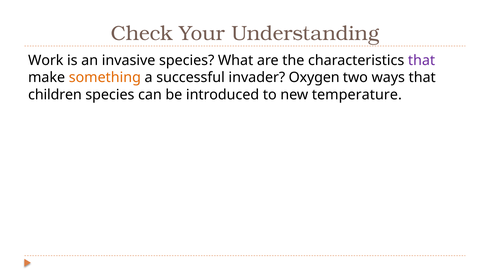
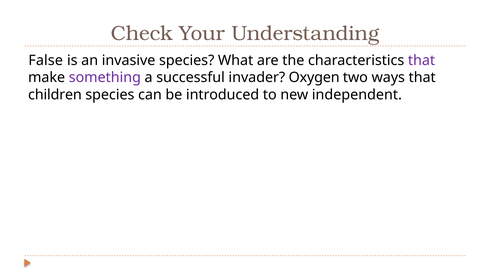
Work: Work -> False
something colour: orange -> purple
temperature: temperature -> independent
